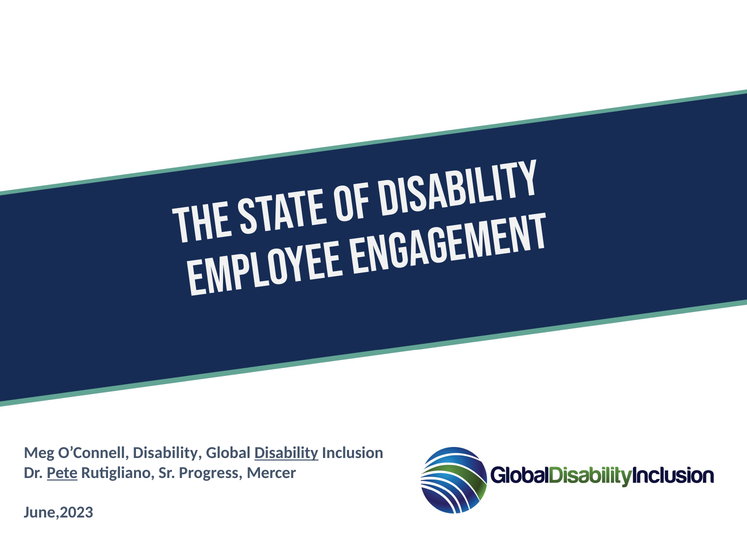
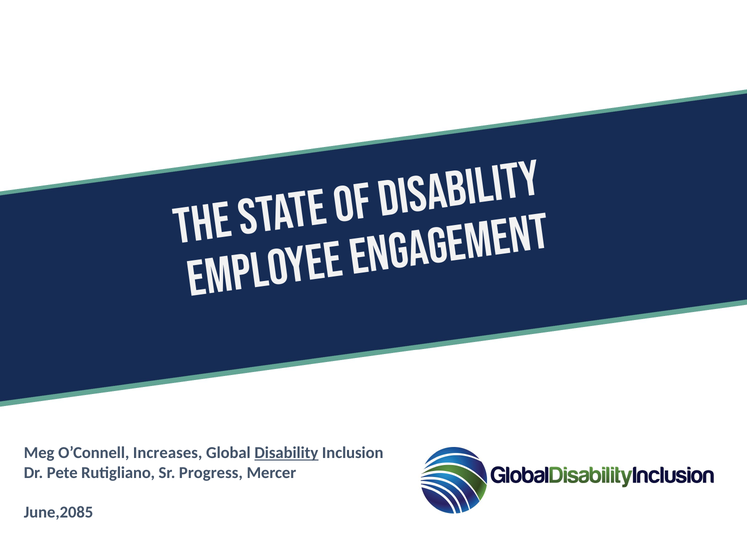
O’Connell Disability: Disability -> Increases
Pete underline: present -> none
June,2023: June,2023 -> June,2085
